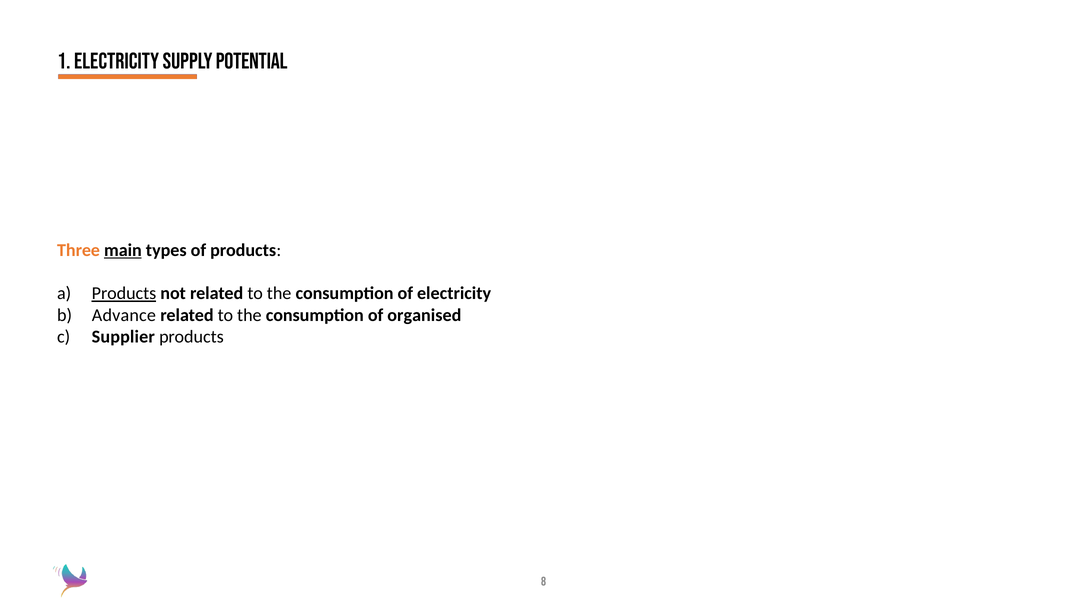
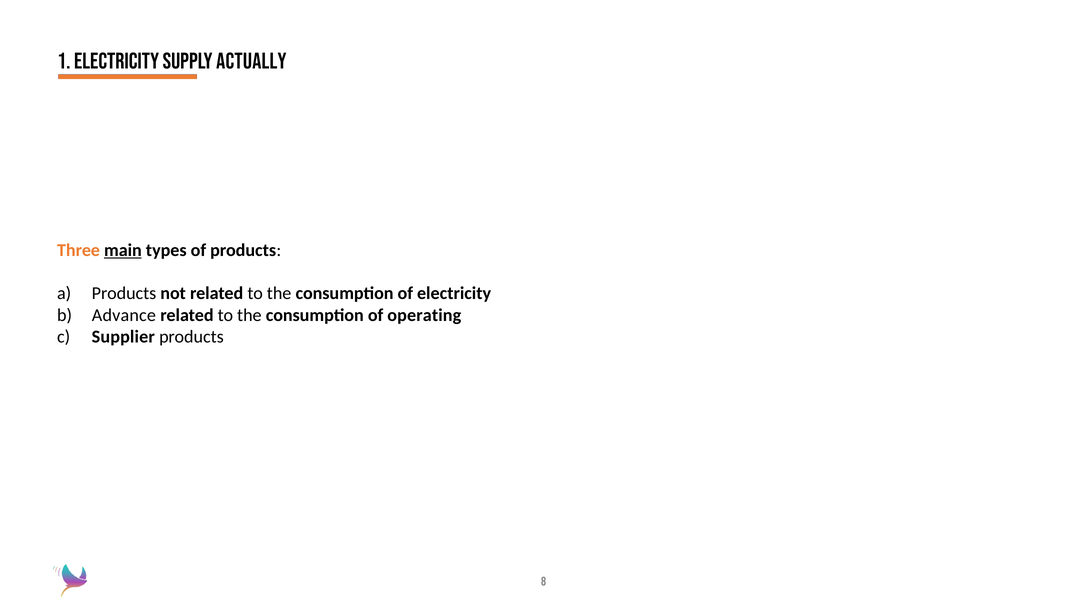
potential: potential -> actually
Products at (124, 294) underline: present -> none
organised: organised -> operating
